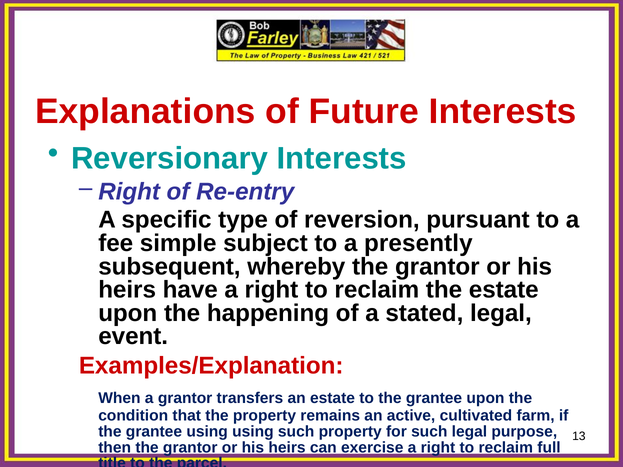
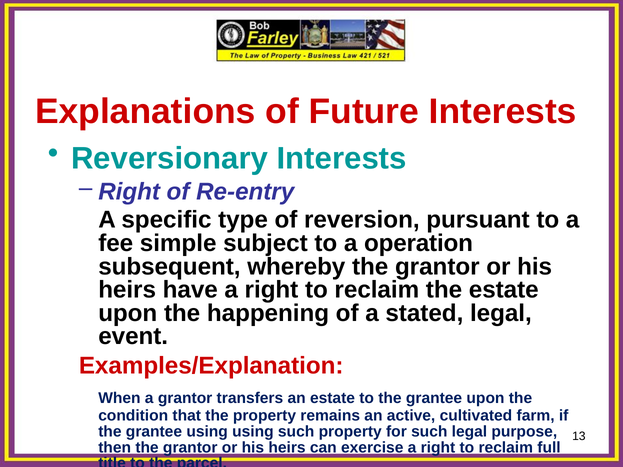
presently: presently -> operation
